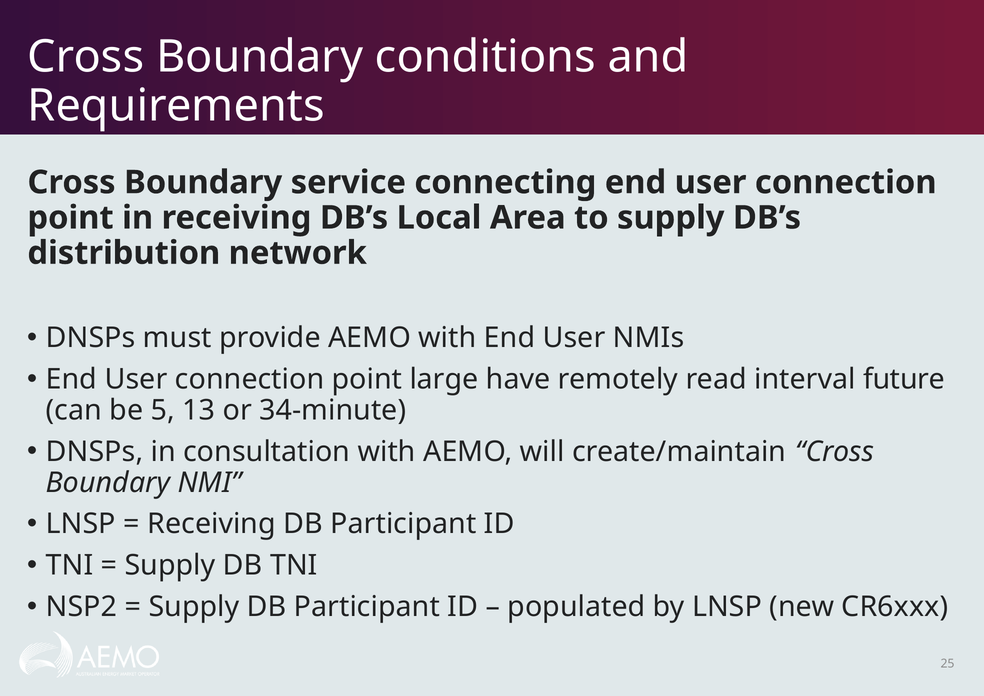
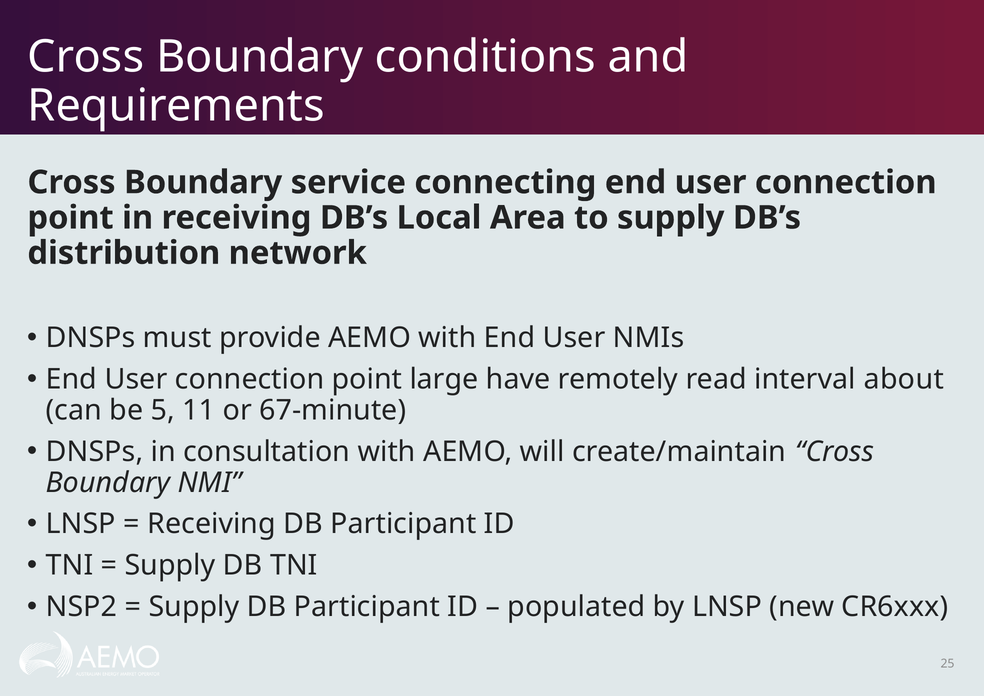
future: future -> about
13: 13 -> 11
34-minute: 34-minute -> 67-minute
